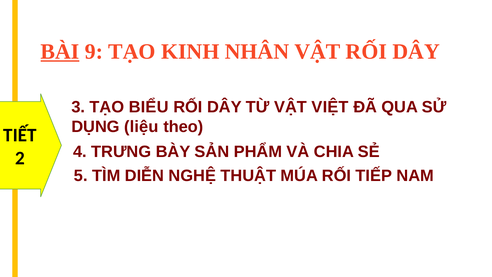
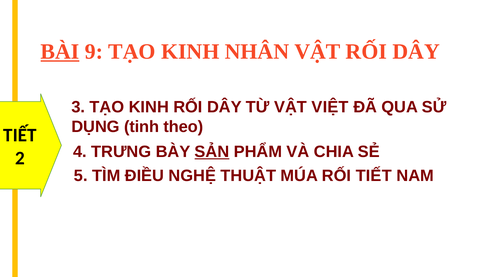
3 TẠO BIỂU: BIỂU -> KINH
liệu: liệu -> tinh
SẢN underline: none -> present
DIỄN: DIỄN -> ĐIỀU
RỐI TIẾP: TIẾP -> TIẾT
